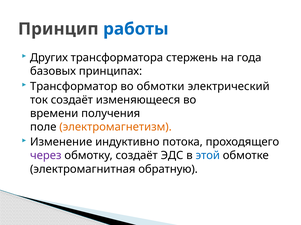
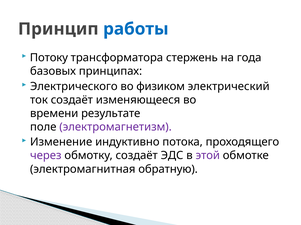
Других: Других -> Потоку
Трансформатор: Трансформатор -> Электрического
обмотки: обмотки -> физиком
получения: получения -> результате
электромагнетизм colour: orange -> purple
этой colour: blue -> purple
